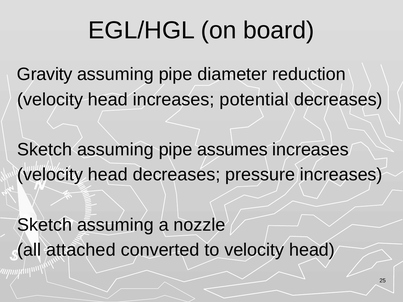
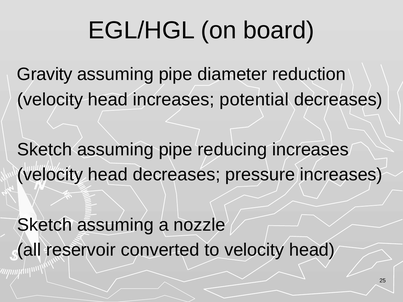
assumes: assumes -> reducing
attached: attached -> reservoir
